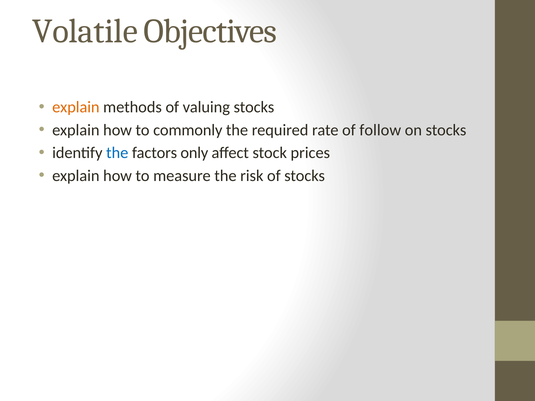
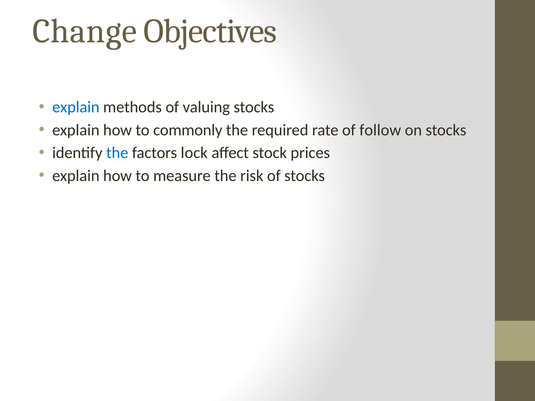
Volatile: Volatile -> Change
explain at (76, 107) colour: orange -> blue
only: only -> lock
